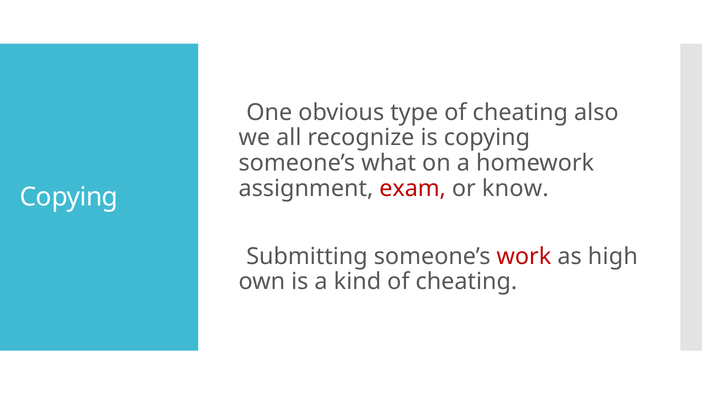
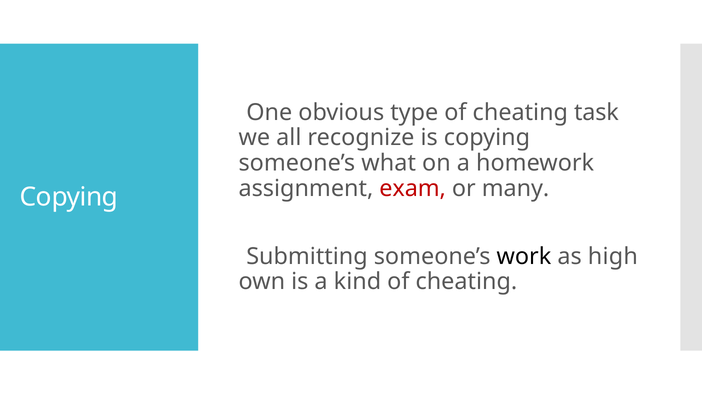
also: also -> task
know: know -> many
work colour: red -> black
